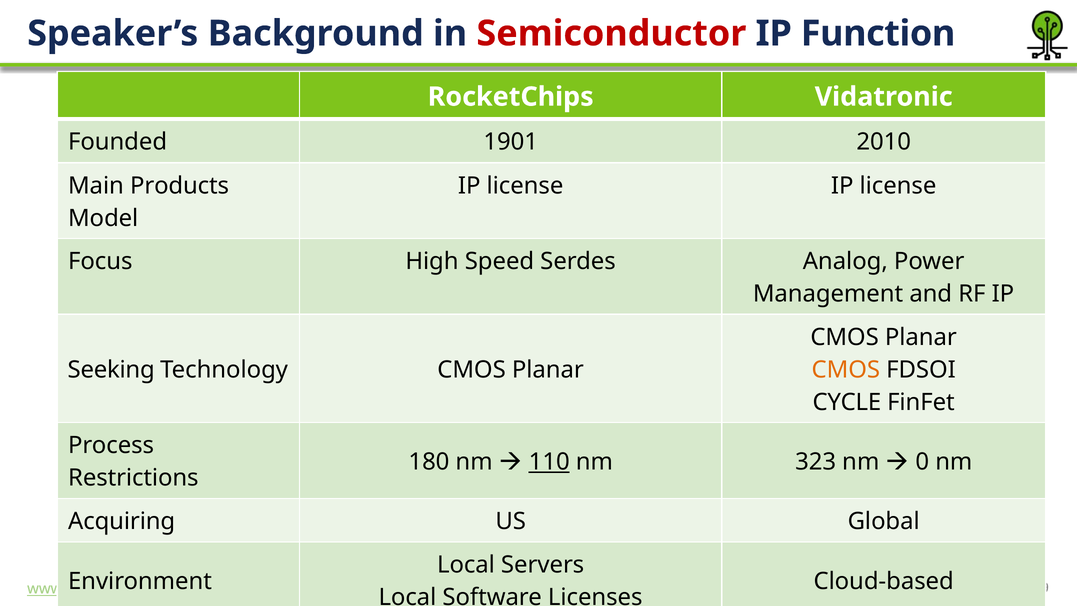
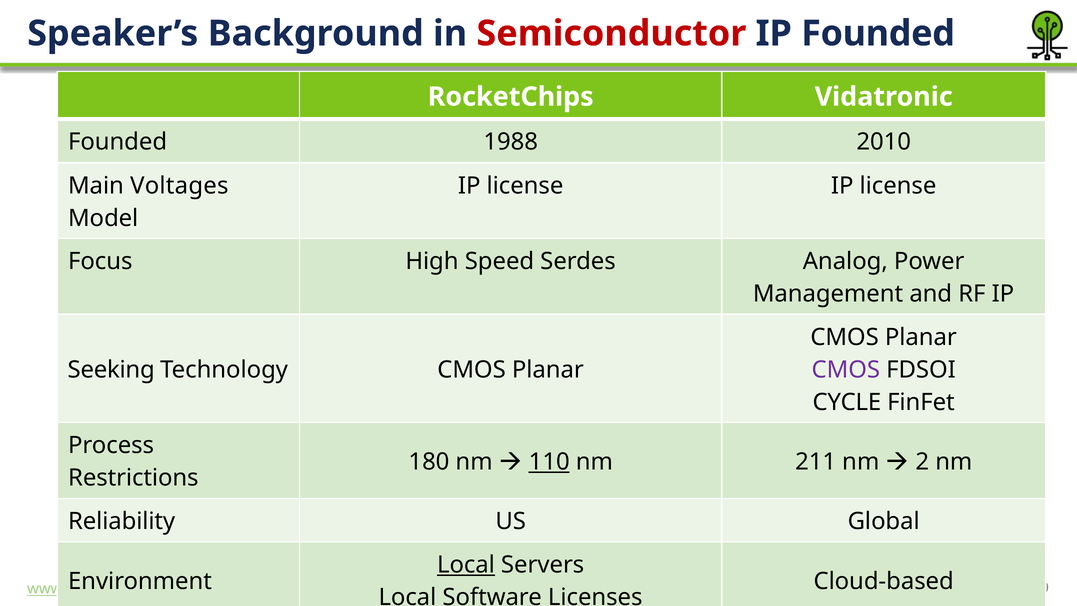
IP Function: Function -> Founded
1901: 1901 -> 1988
Products: Products -> Voltages
CMOS at (846, 370) colour: orange -> purple
323: 323 -> 211
0: 0 -> 2
Acquiring: Acquiring -> Reliability
Local at (466, 565) underline: none -> present
